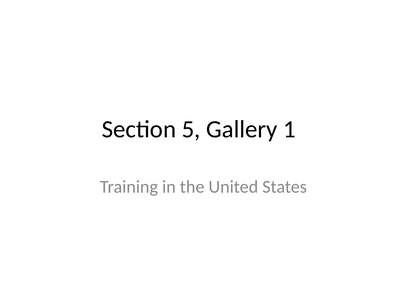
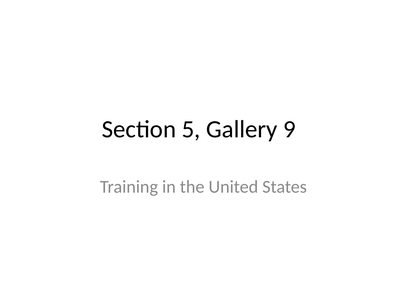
1: 1 -> 9
